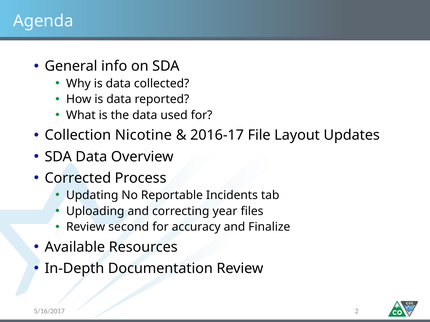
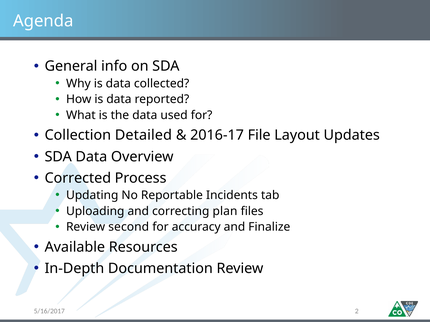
Nicotine: Nicotine -> Detailed
year: year -> plan
